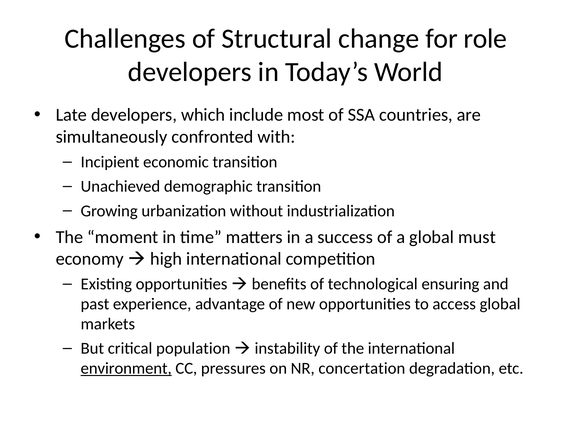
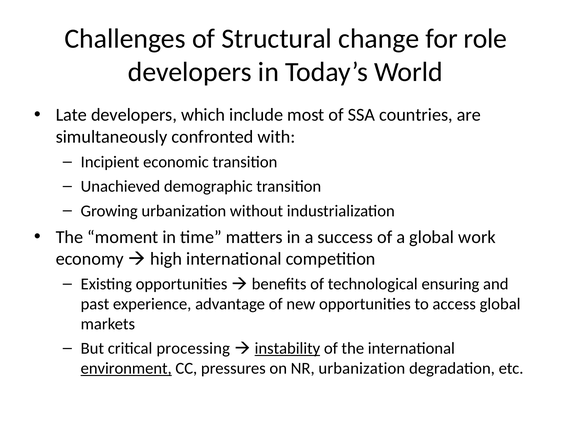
must: must -> work
population: population -> processing
instability underline: none -> present
NR concertation: concertation -> urbanization
